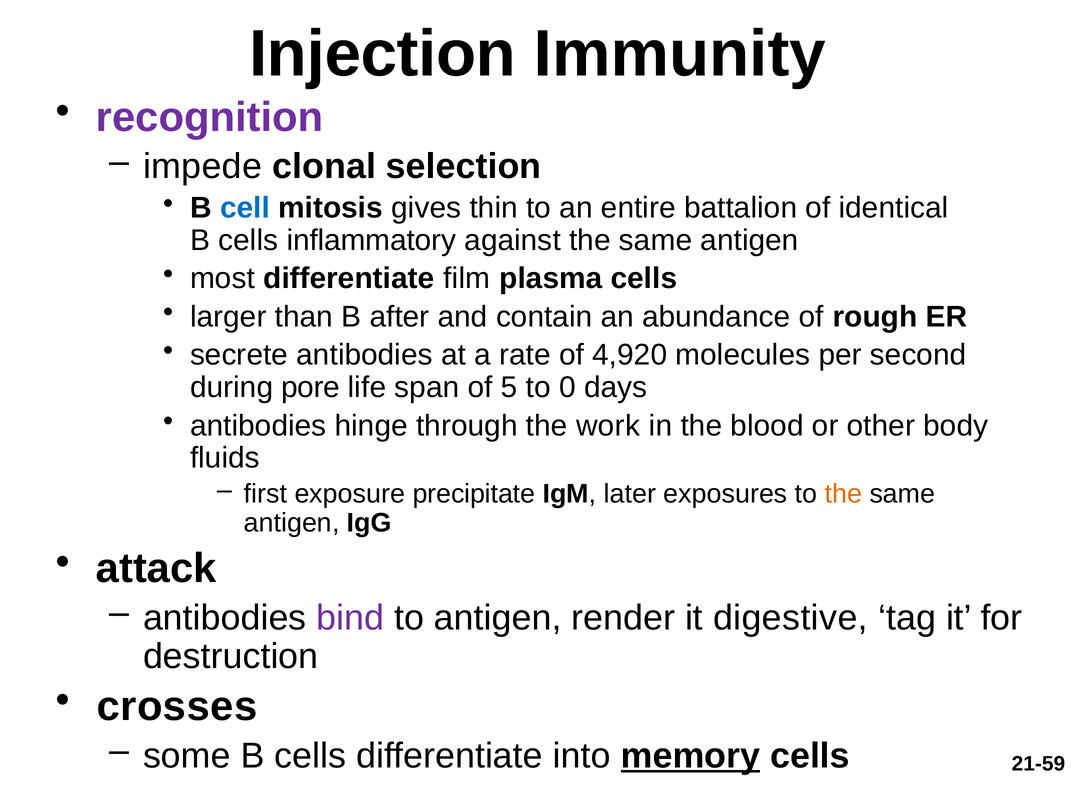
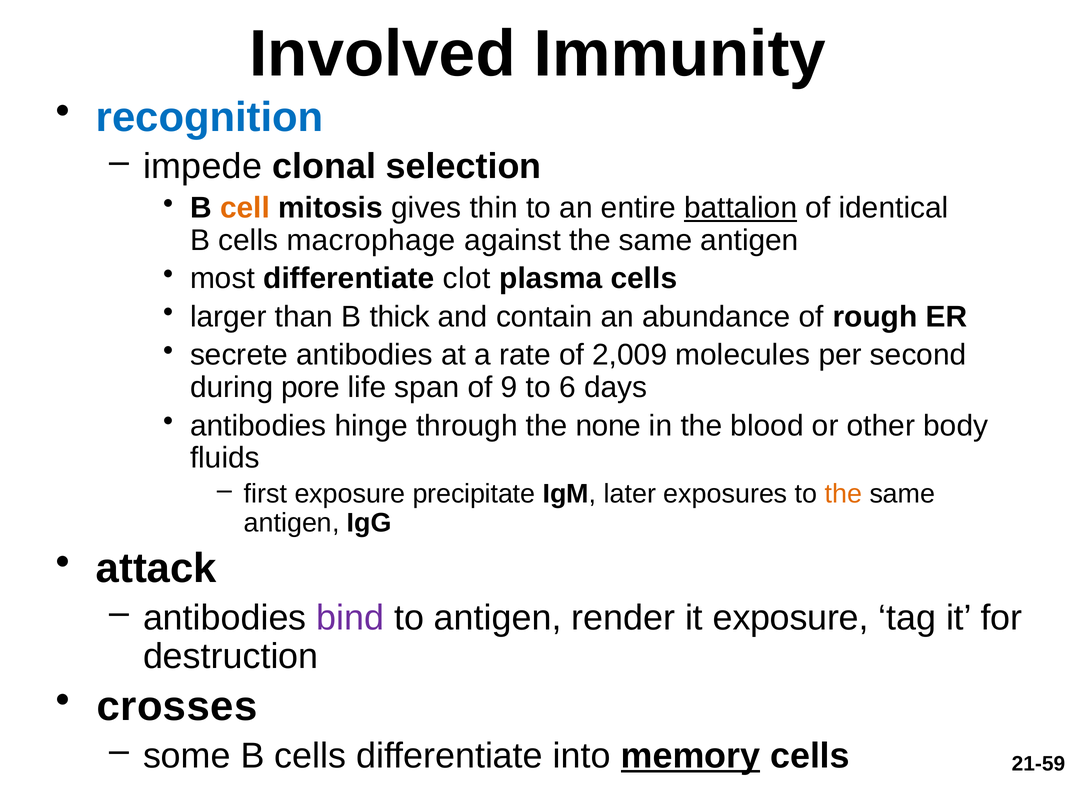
Injection: Injection -> Involved
recognition colour: purple -> blue
cell colour: blue -> orange
battalion underline: none -> present
inflammatory: inflammatory -> macrophage
film: film -> clot
after: after -> thick
4,920: 4,920 -> 2,009
5: 5 -> 9
0: 0 -> 6
work: work -> none
it digestive: digestive -> exposure
